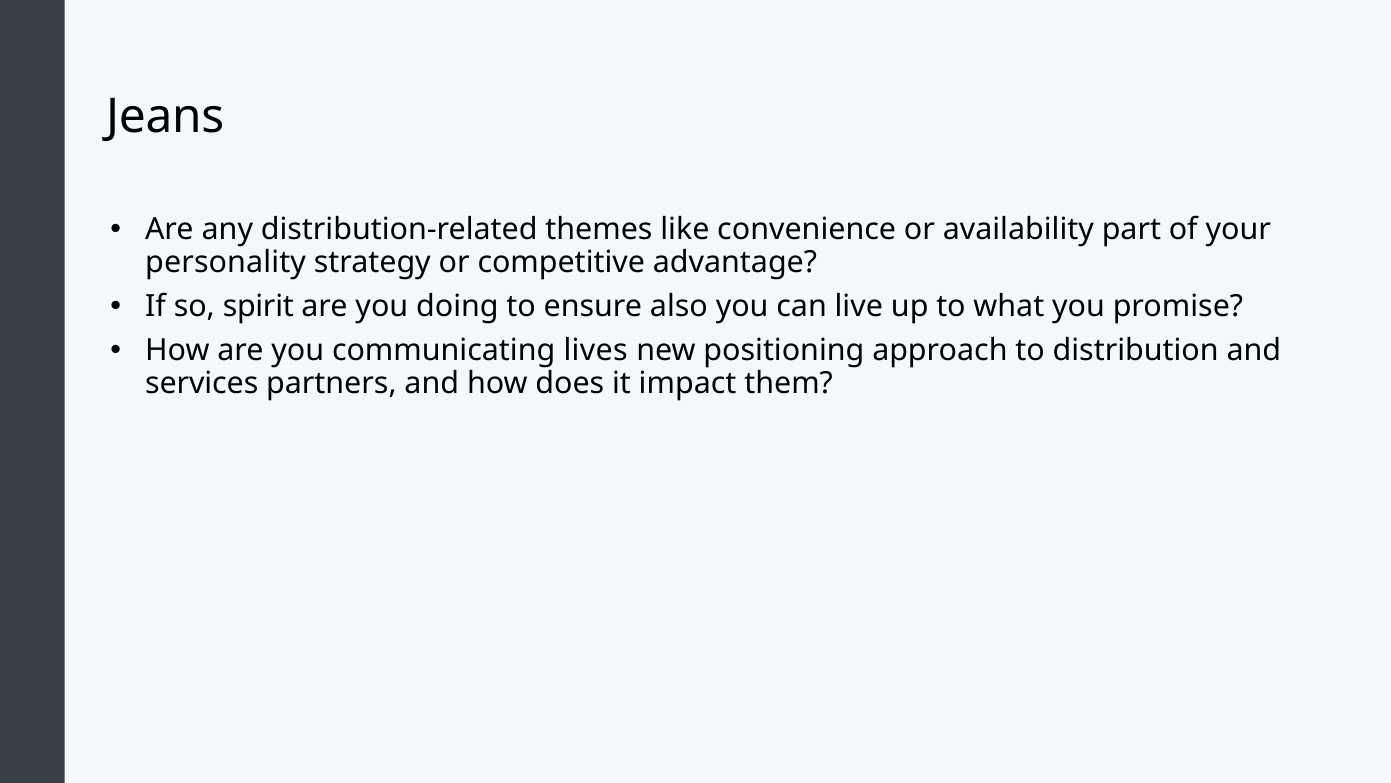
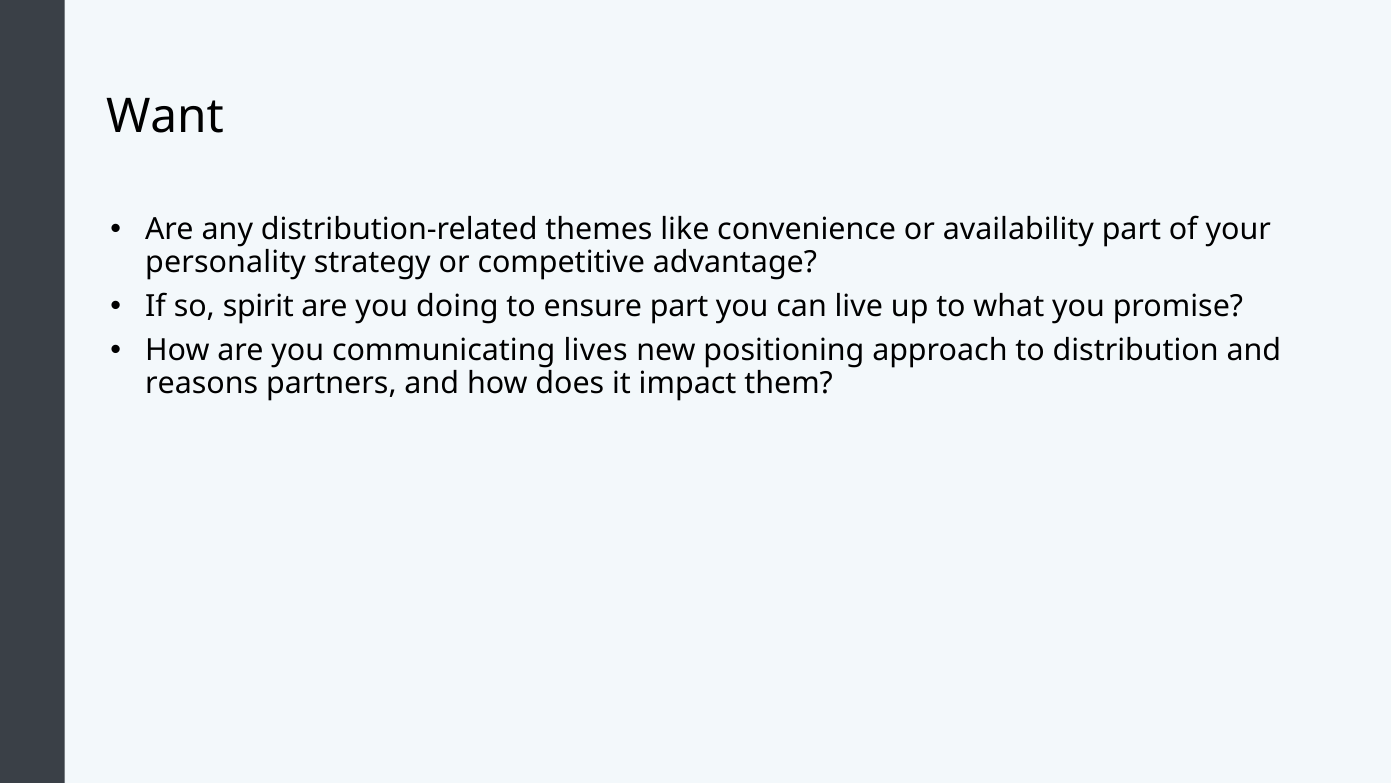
Jeans: Jeans -> Want
ensure also: also -> part
services: services -> reasons
